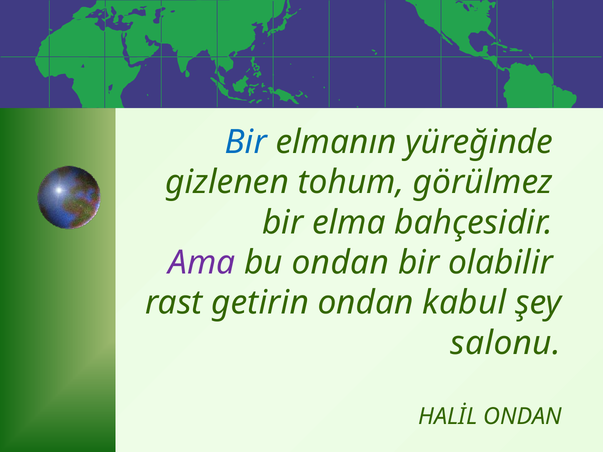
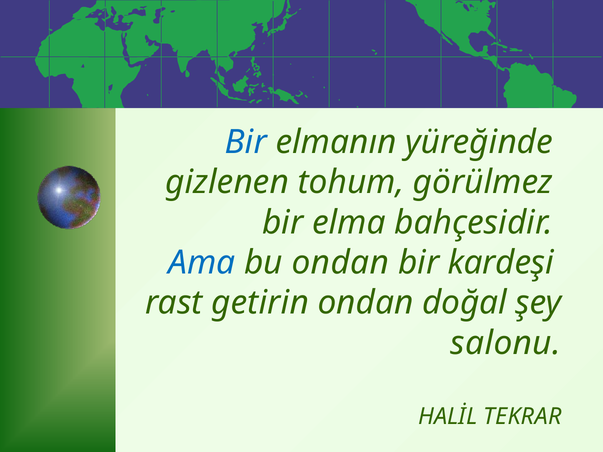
Ama colour: purple -> blue
olabilir: olabilir -> kardeşi
kabul: kabul -> doğal
HALİL ONDAN: ONDAN -> TEKRAR
